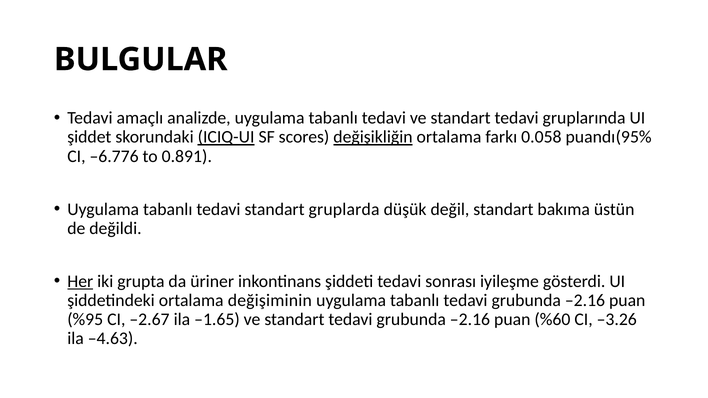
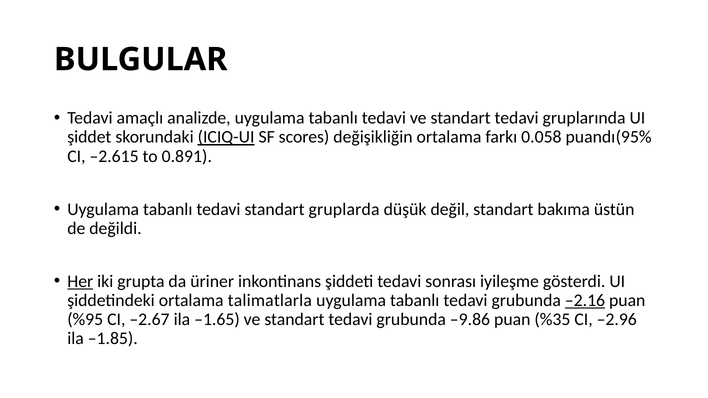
değişikliğin underline: present -> none
–6.776: –6.776 -> –2.615
değişiminin: değişiminin -> talimatlarla
–2.16 at (585, 301) underline: none -> present
standart tedavi grubunda –2.16: –2.16 -> –9.86
%60: %60 -> %35
–3.26: –3.26 -> –2.96
–4.63: –4.63 -> –1.85
